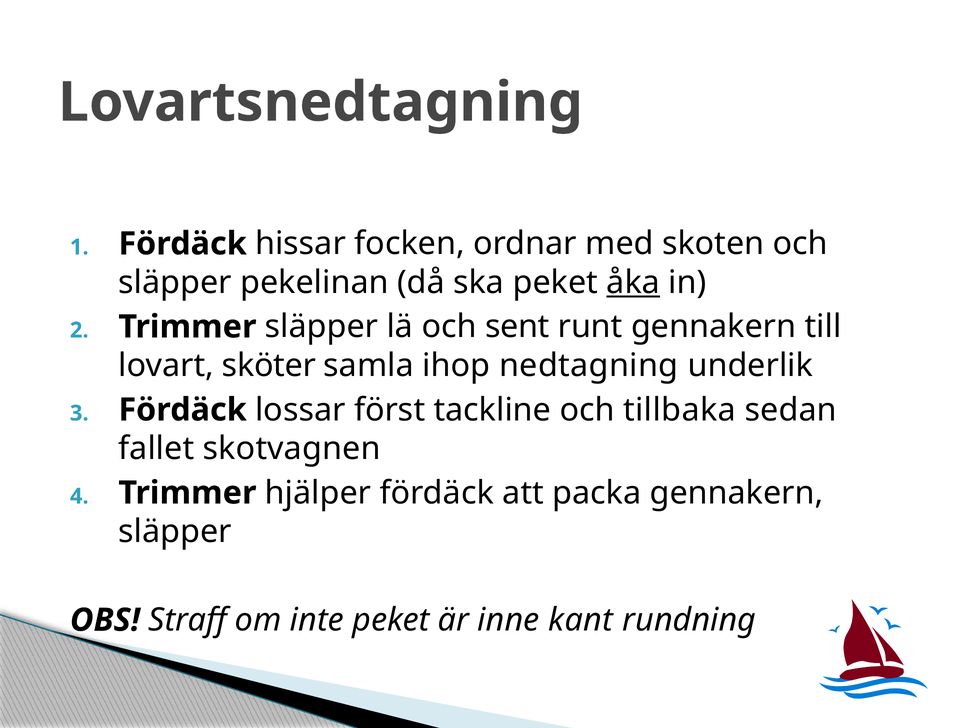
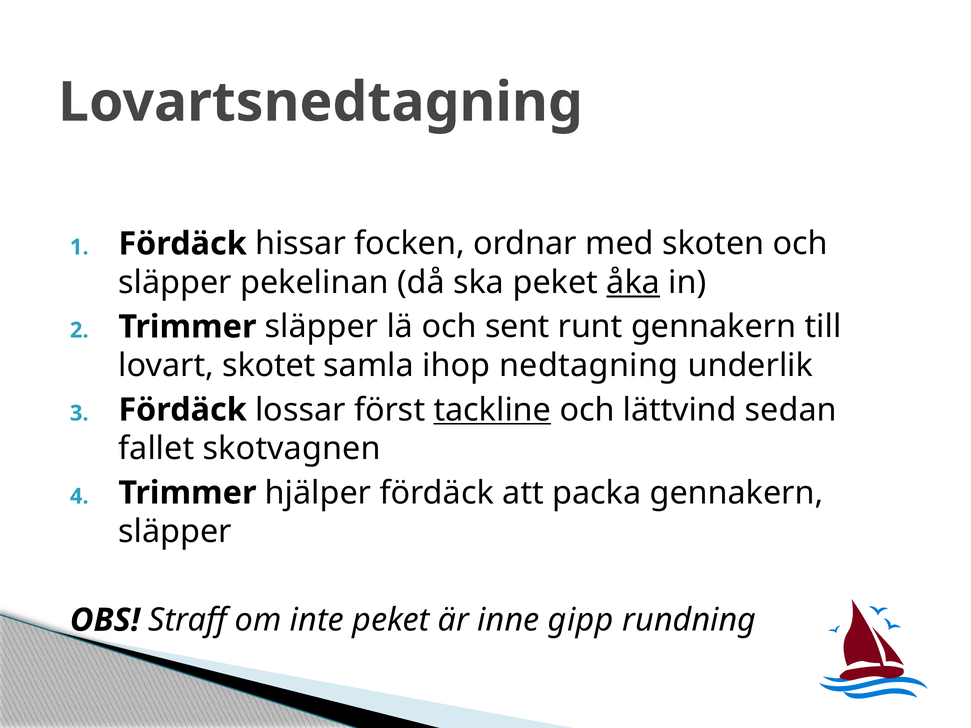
sköter: sköter -> skotet
tackline underline: none -> present
tillbaka: tillbaka -> lättvind
kant: kant -> gipp
